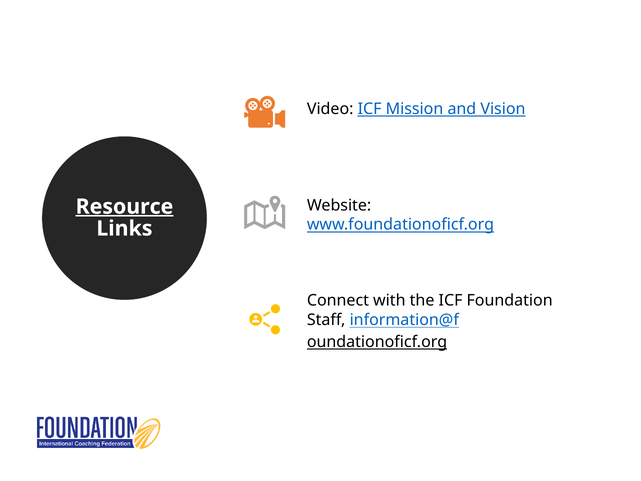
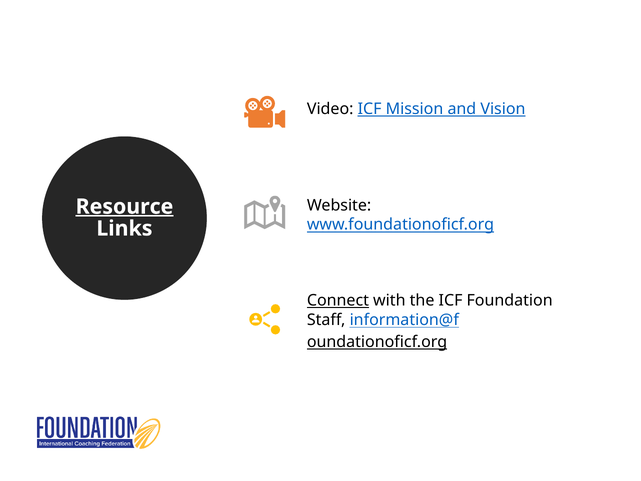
Connect underline: none -> present
